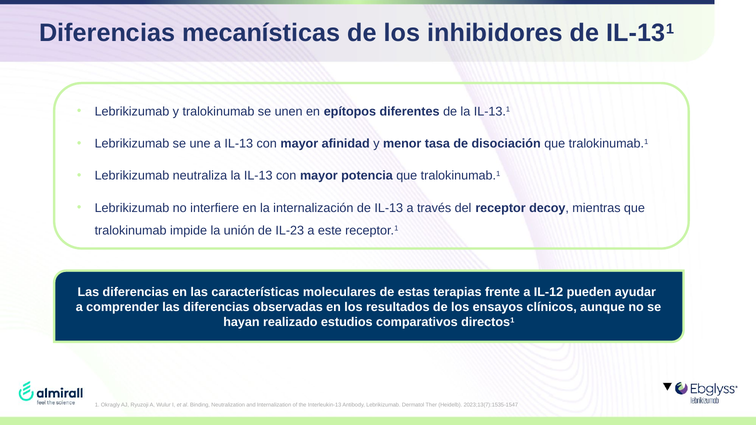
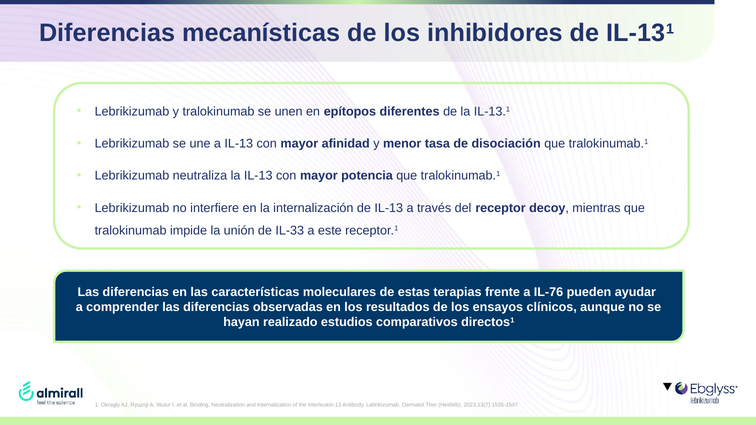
IL-23: IL-23 -> IL-33
IL-12: IL-12 -> IL-76
